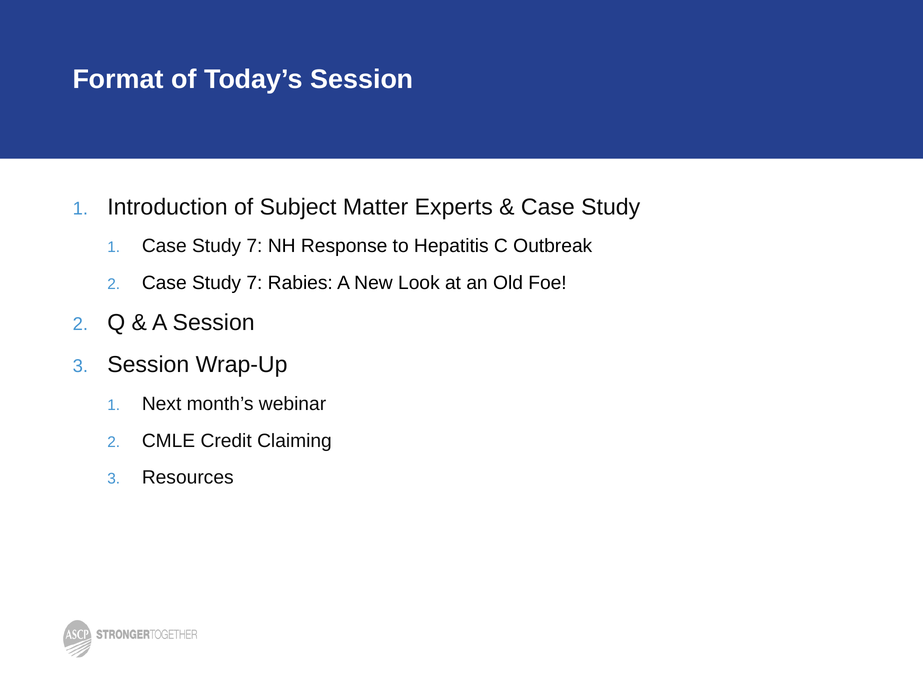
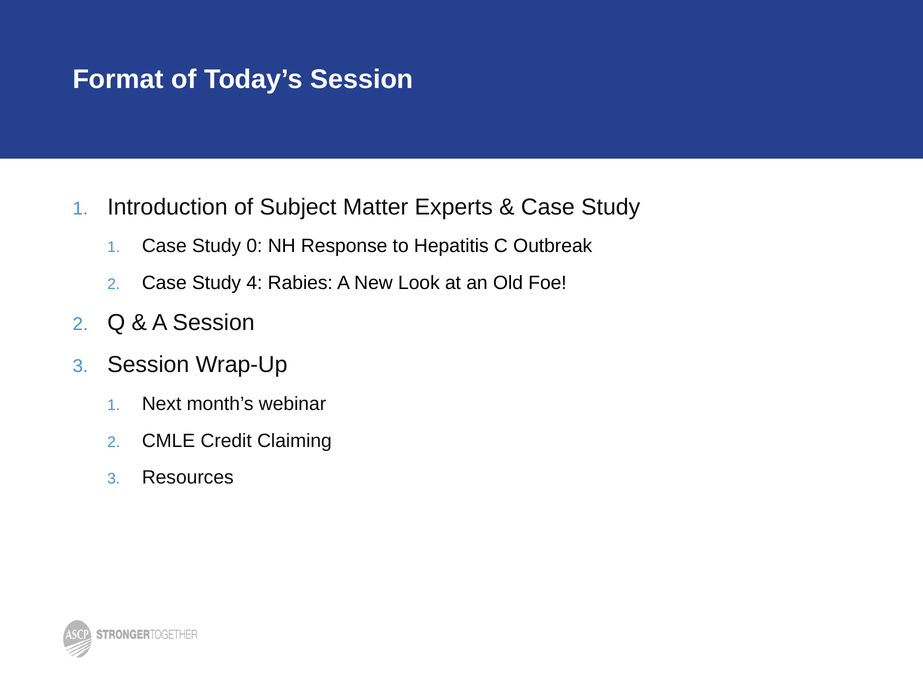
1 Case Study 7: 7 -> 0
2 Case Study 7: 7 -> 4
